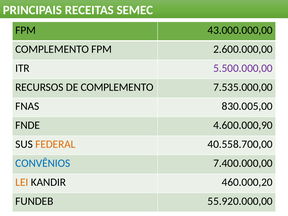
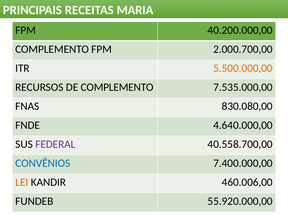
SEMEC: SEMEC -> MARIA
43.000.000,00: 43.000.000,00 -> 40.200.000,00
2.600.000,00: 2.600.000,00 -> 2.000.700,00
5.500.000,00 colour: purple -> orange
830.005,00: 830.005,00 -> 830.080,00
4.600.000,90: 4.600.000,90 -> 4.640.000,00
FEDERAL colour: orange -> purple
460.000,20: 460.000,20 -> 460.006,00
